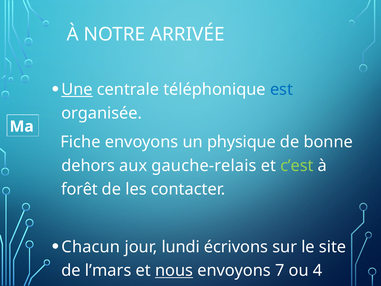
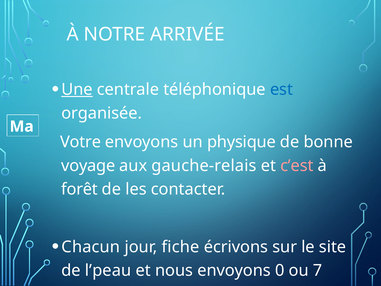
Fiche: Fiche -> Votre
dehors: dehors -> voyage
c’est colour: light green -> pink
lundi: lundi -> fiche
l’mars: l’mars -> l’peau
nous underline: present -> none
7: 7 -> 0
4: 4 -> 7
